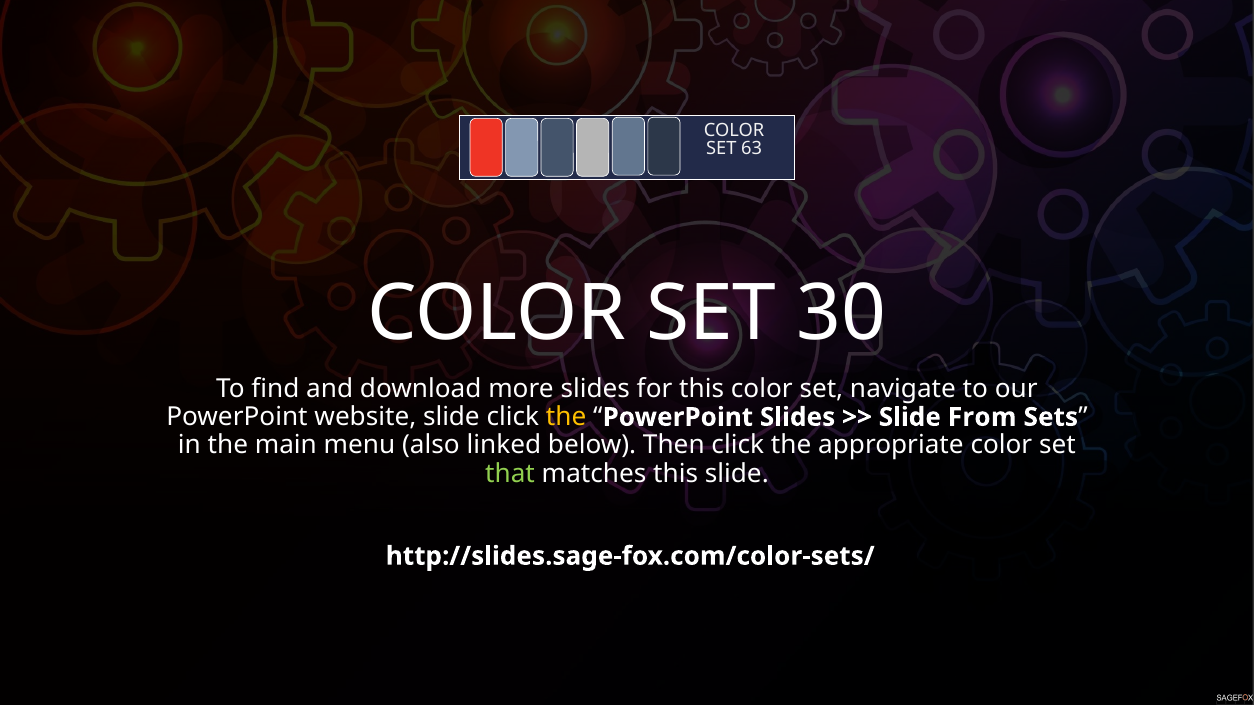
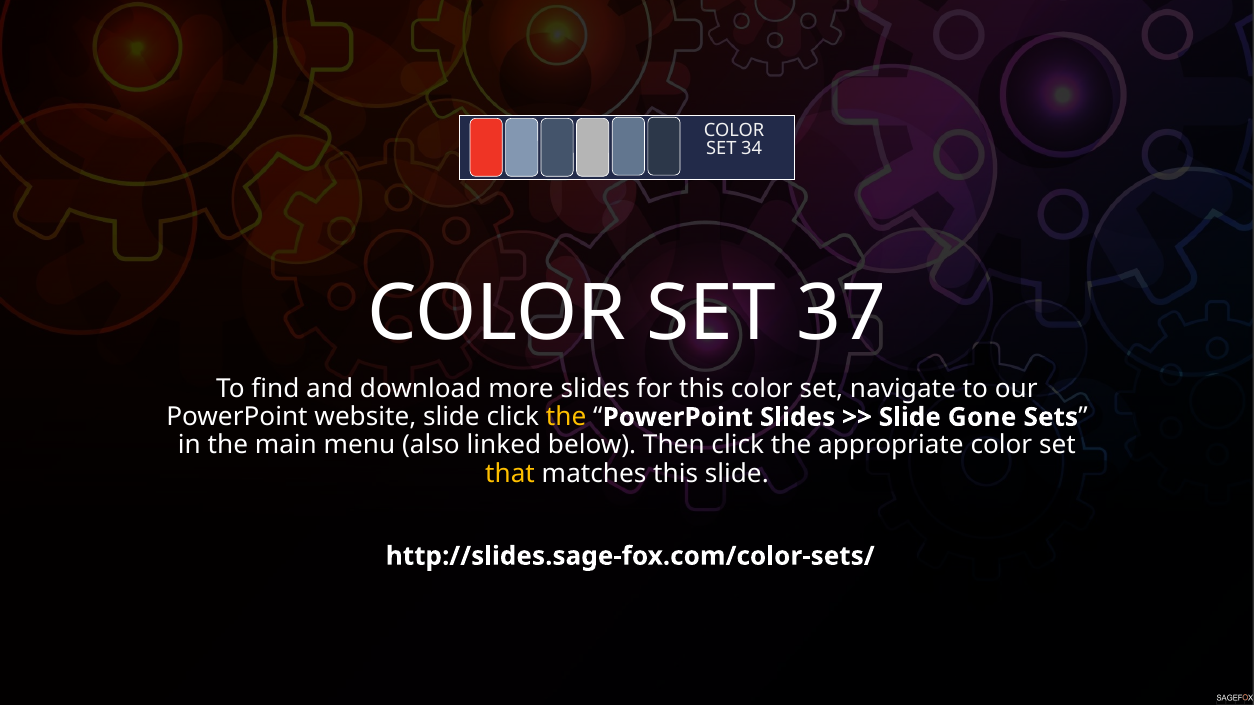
63: 63 -> 34
30: 30 -> 37
From: From -> Gone
that colour: light green -> yellow
